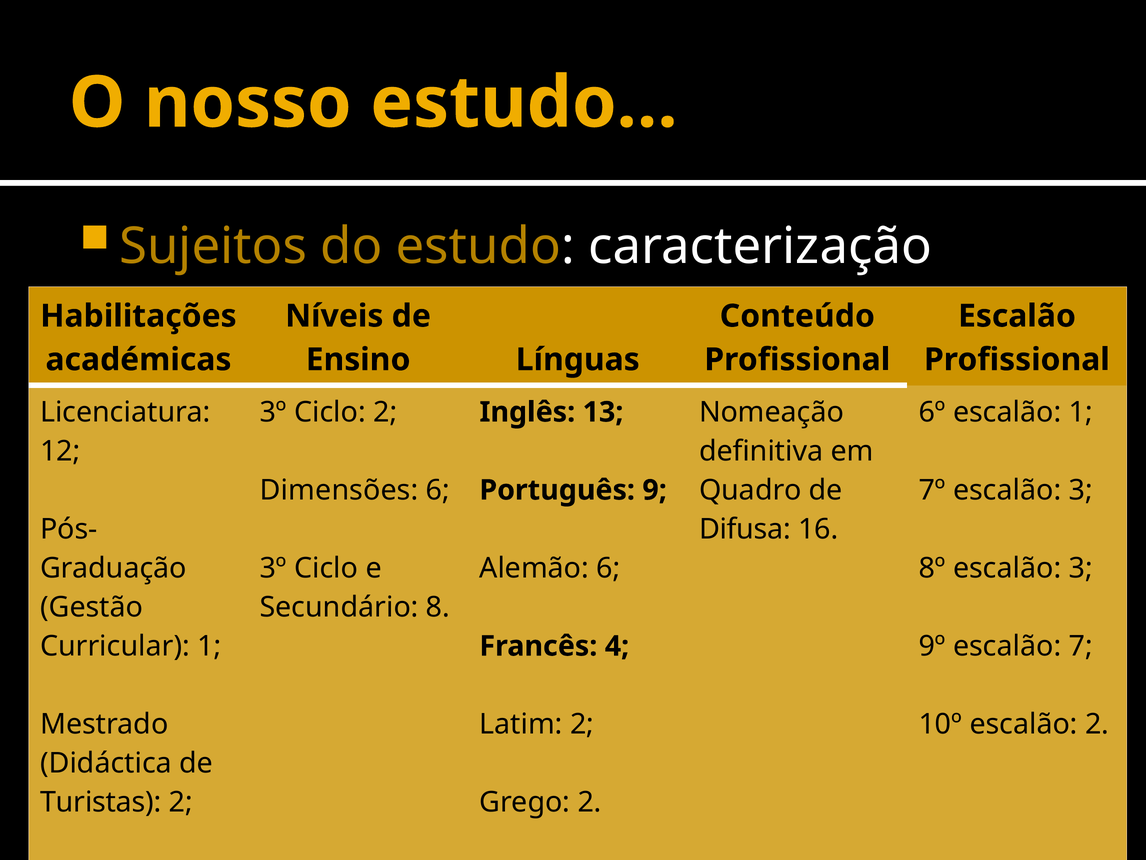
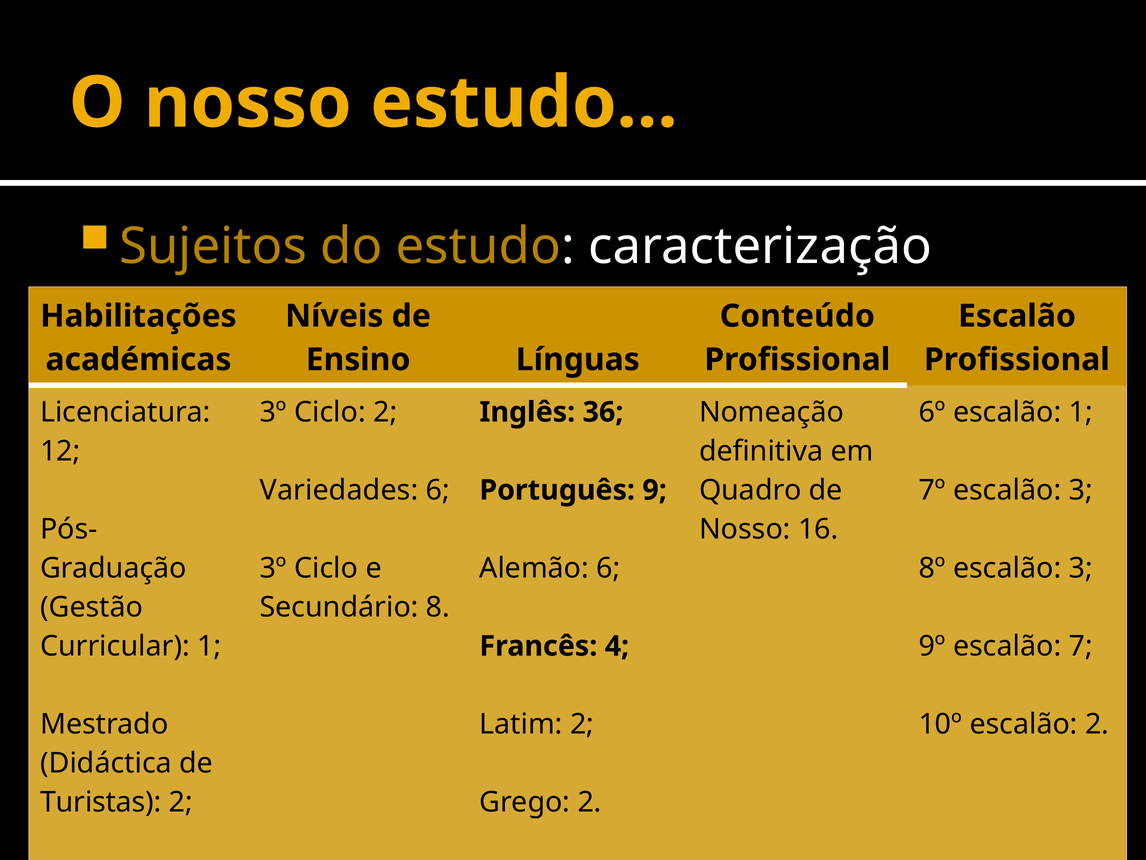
13: 13 -> 36
Dimensões: Dimensões -> Variedades
Difusa at (745, 529): Difusa -> Nosso
